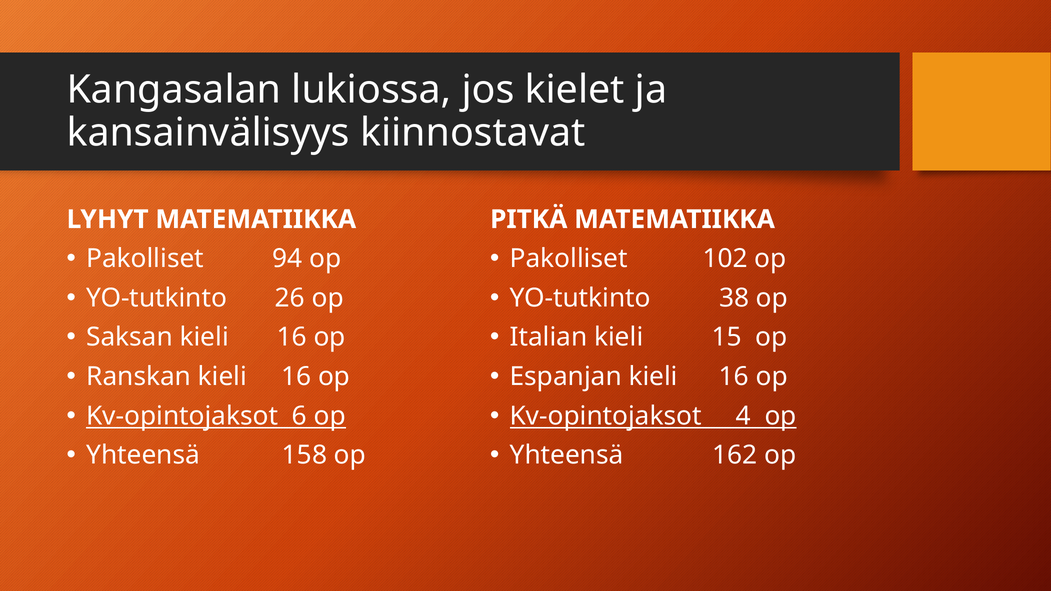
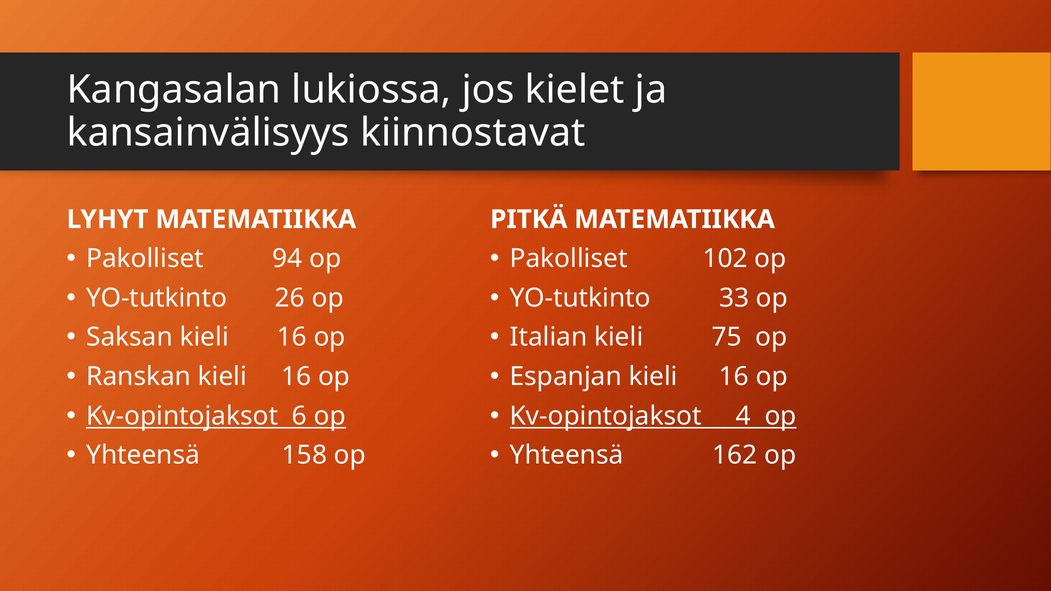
38: 38 -> 33
15: 15 -> 75
